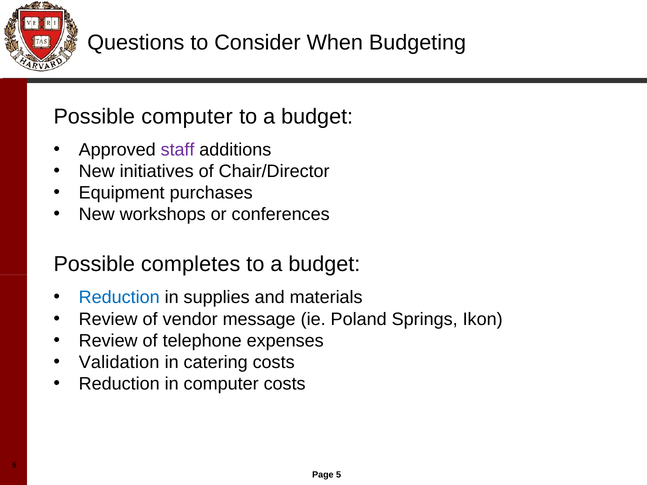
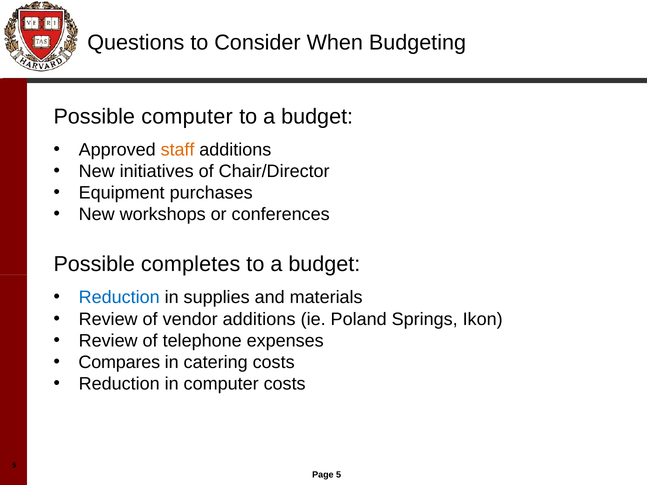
staff colour: purple -> orange
vendor message: message -> additions
Validation: Validation -> Compares
